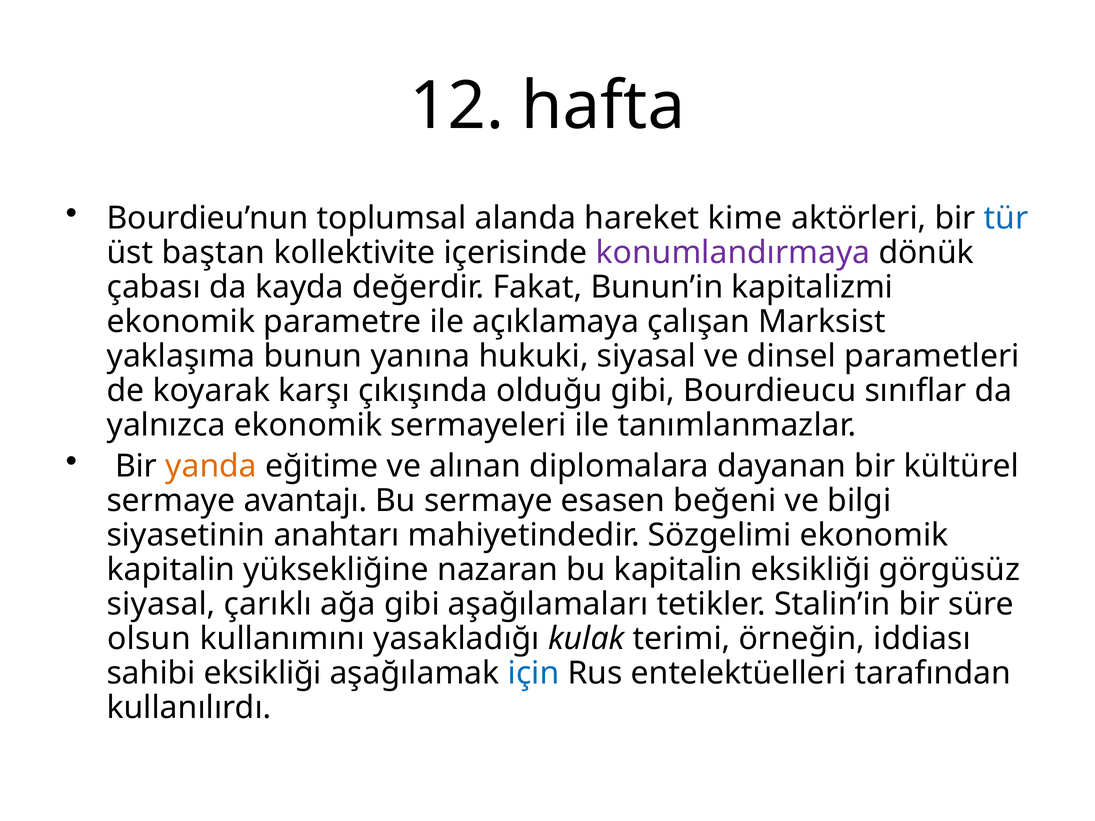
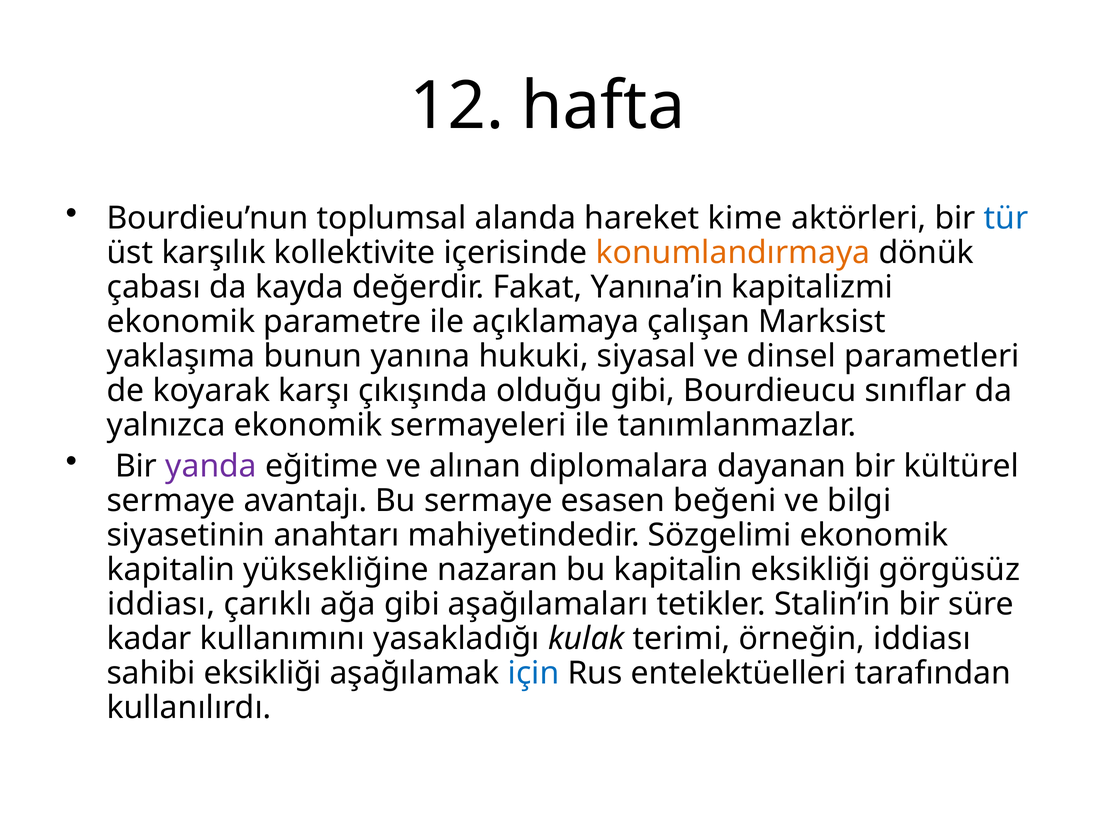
baştan: baştan -> karşılık
konumlandırmaya colour: purple -> orange
Bunun’in: Bunun’in -> Yanına’in
yanda colour: orange -> purple
siyasal at (161, 604): siyasal -> iddiası
olsun: olsun -> kadar
